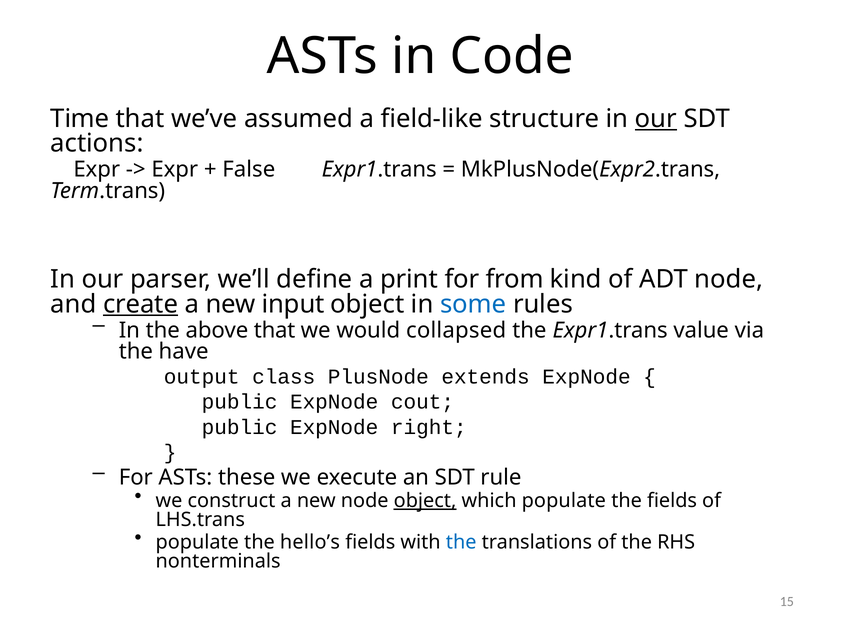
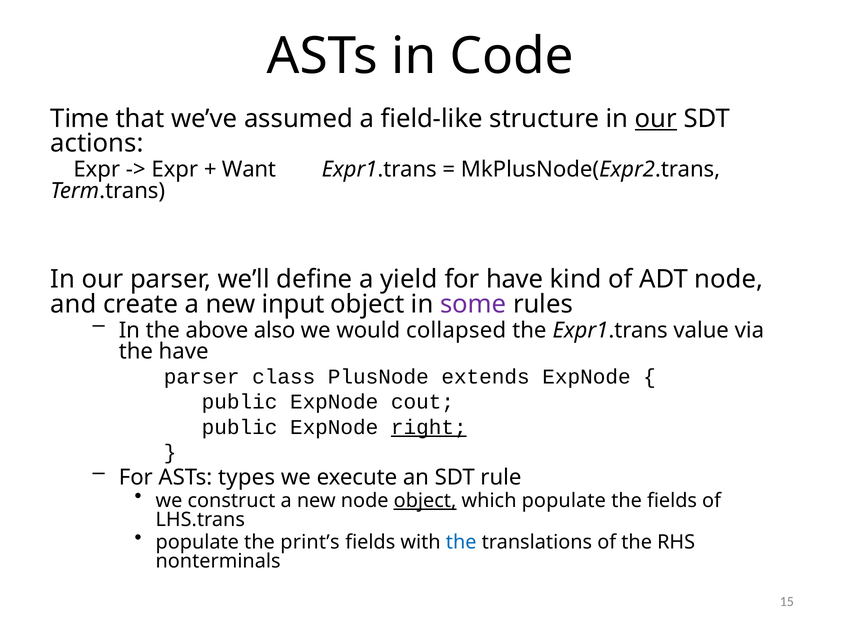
False: False -> Want
print: print -> yield
for from: from -> have
create underline: present -> none
some colour: blue -> purple
above that: that -> also
output at (202, 376): output -> parser
right underline: none -> present
these: these -> types
hello’s: hello’s -> print’s
